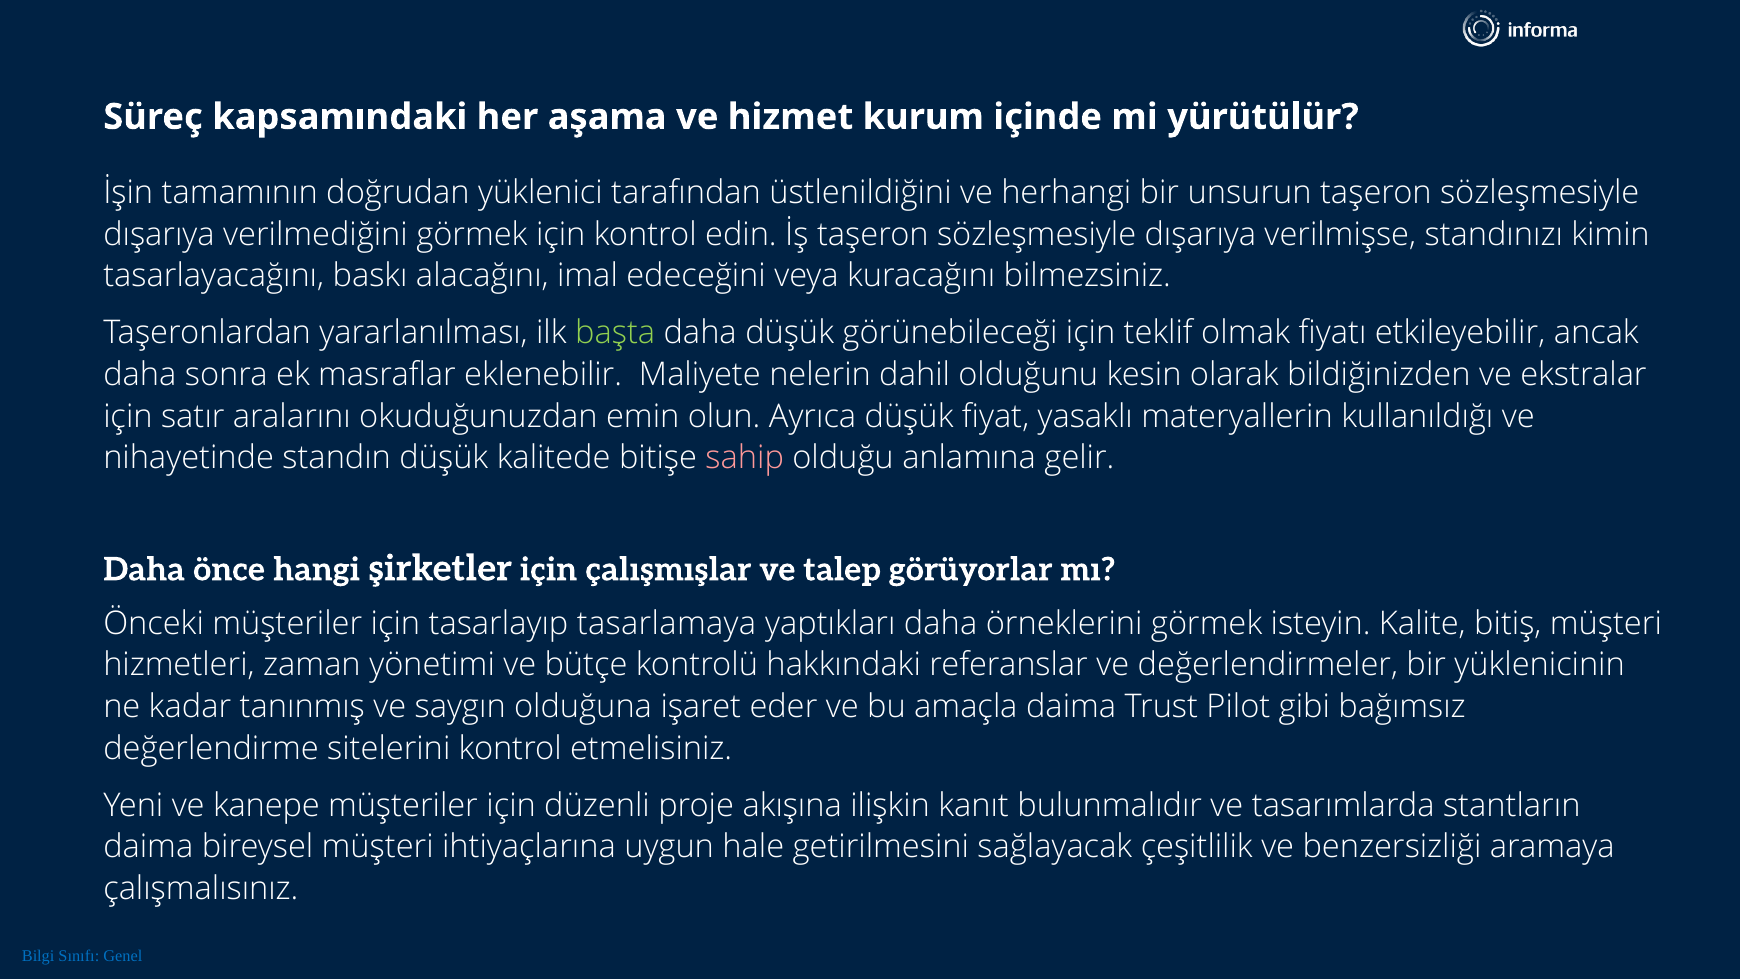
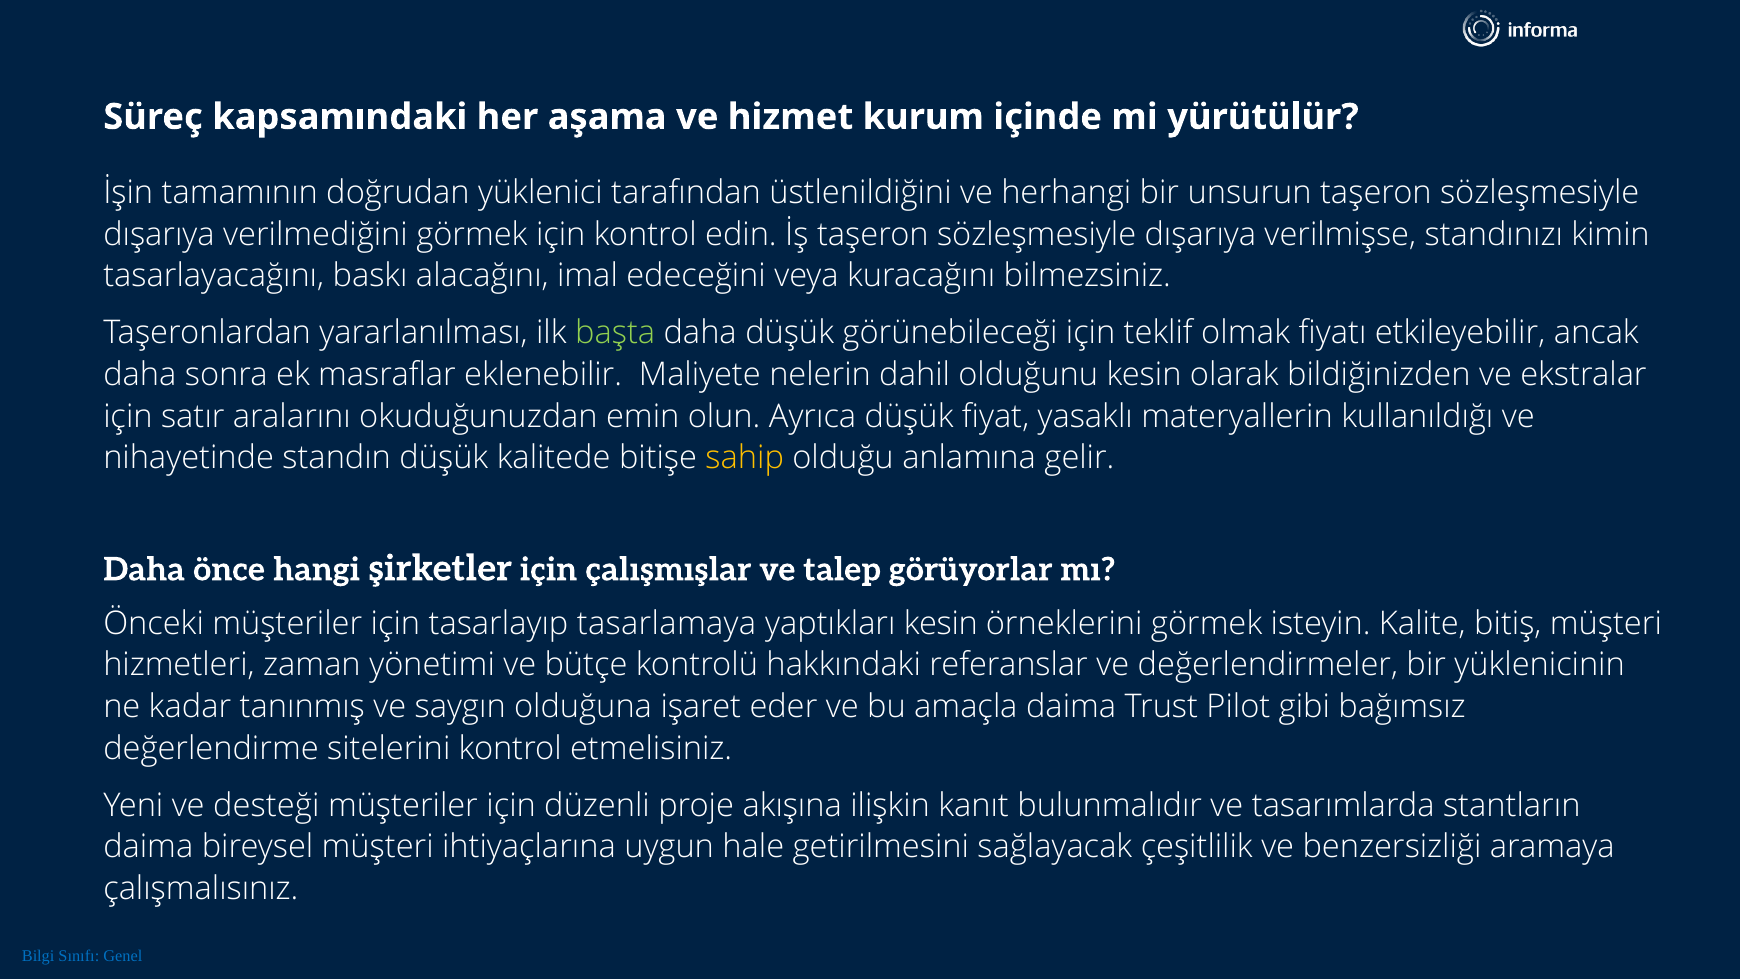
sahip colour: pink -> yellow
yaptıkları daha: daha -> kesin
kanepe: kanepe -> desteği
